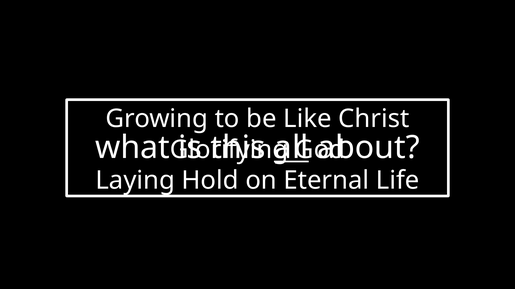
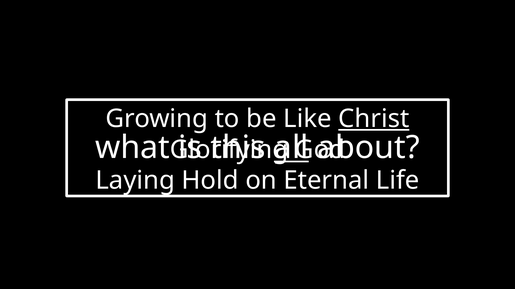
Christ underline: none -> present
